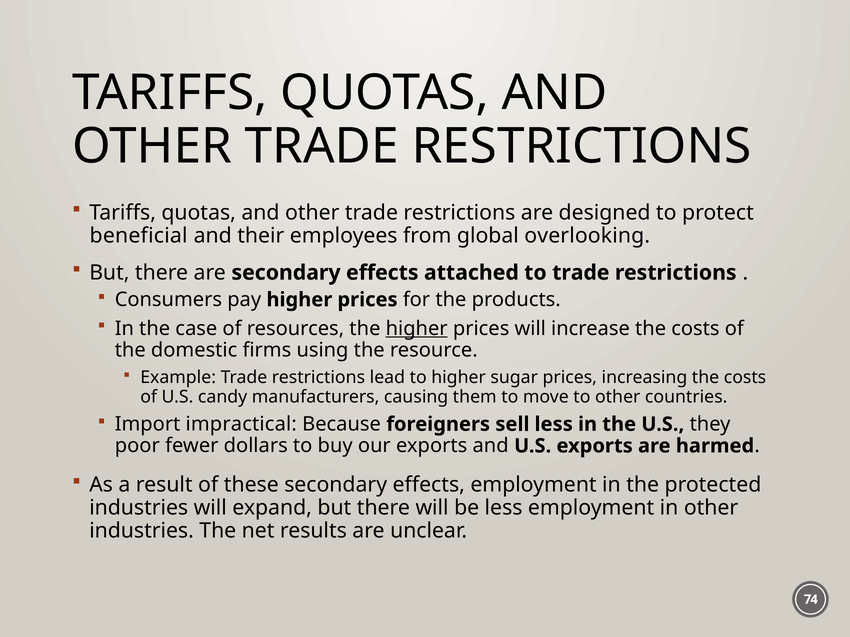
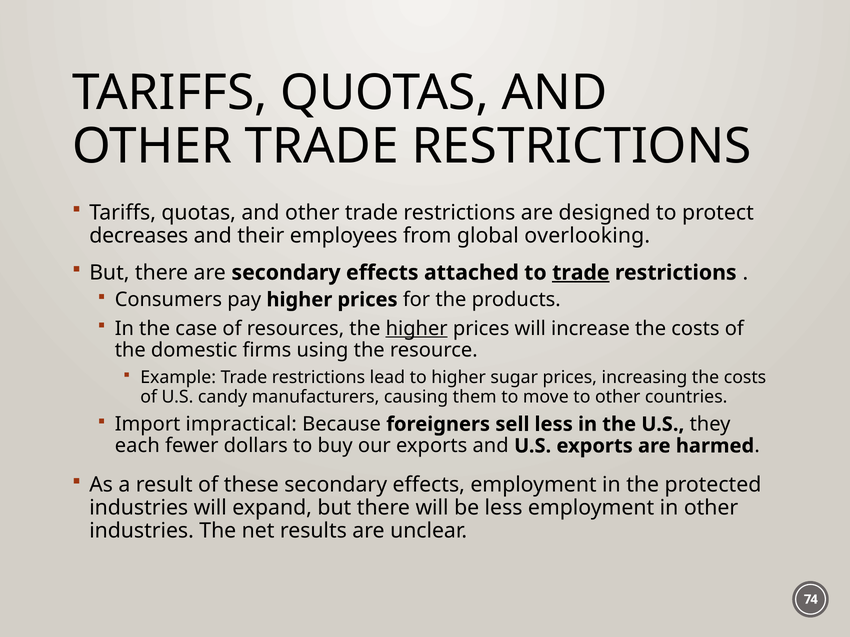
beneficial: beneficial -> decreases
trade at (581, 273) underline: none -> present
poor: poor -> each
